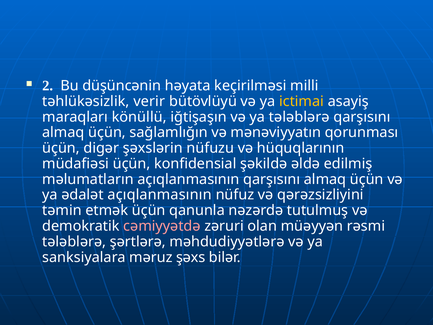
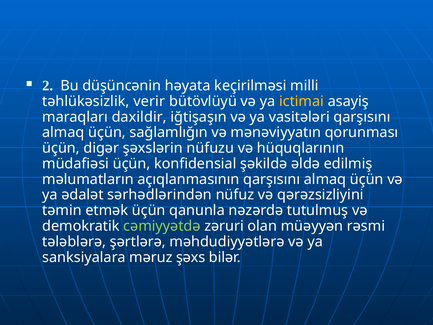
könüllü: könüllü -> daxildir
ya tələblərə: tələblərə -> vasitələri
ədalət açıqlanmasının: açıqlanmasının -> sərhədlərindən
cəmiyyətdə colour: pink -> light green
